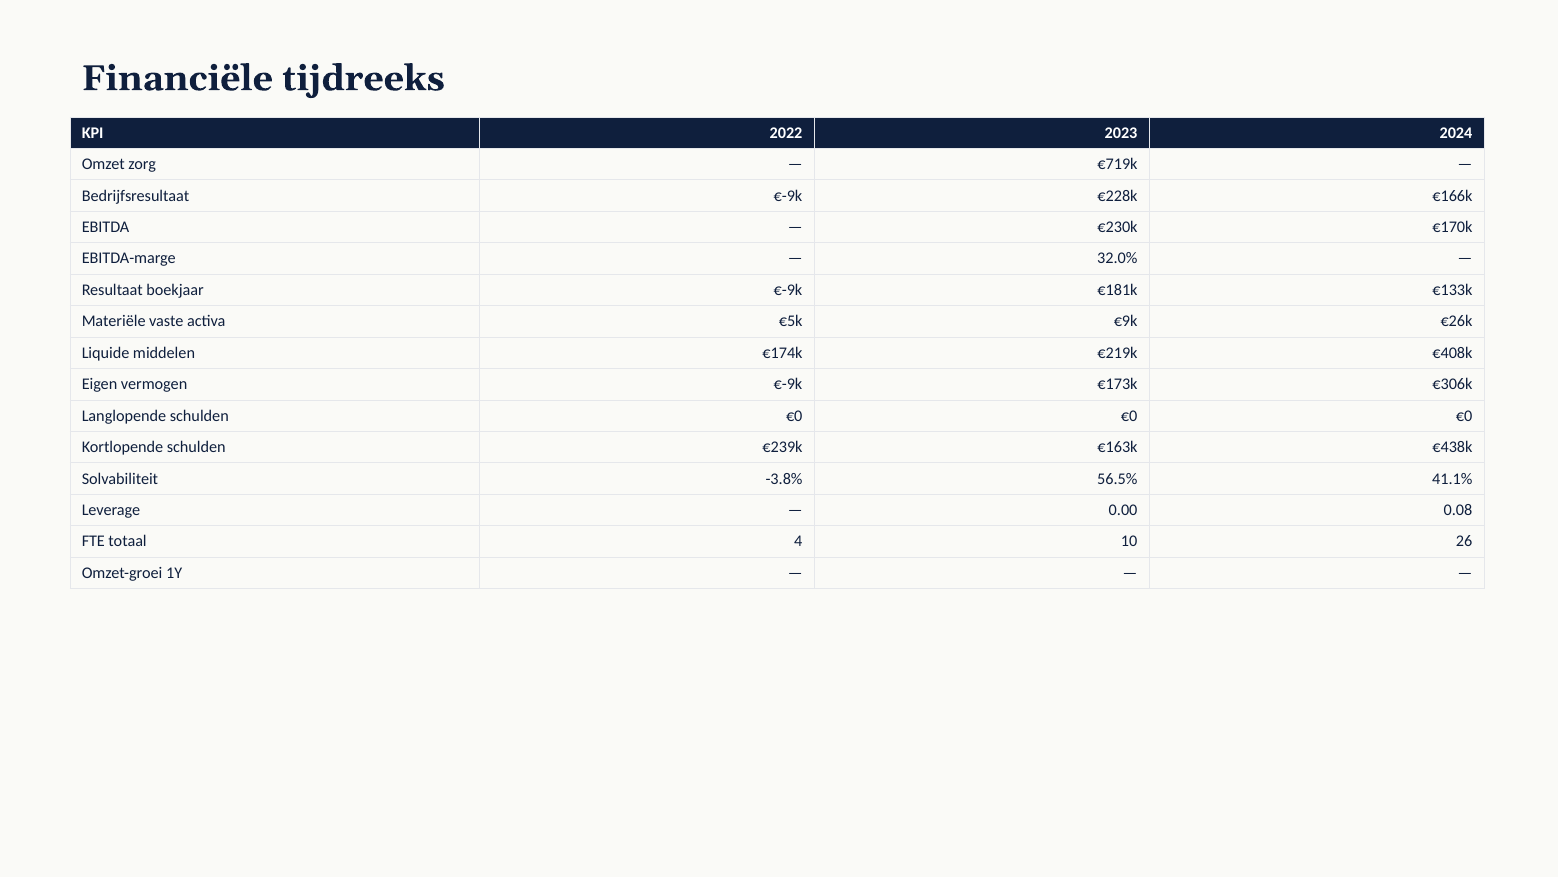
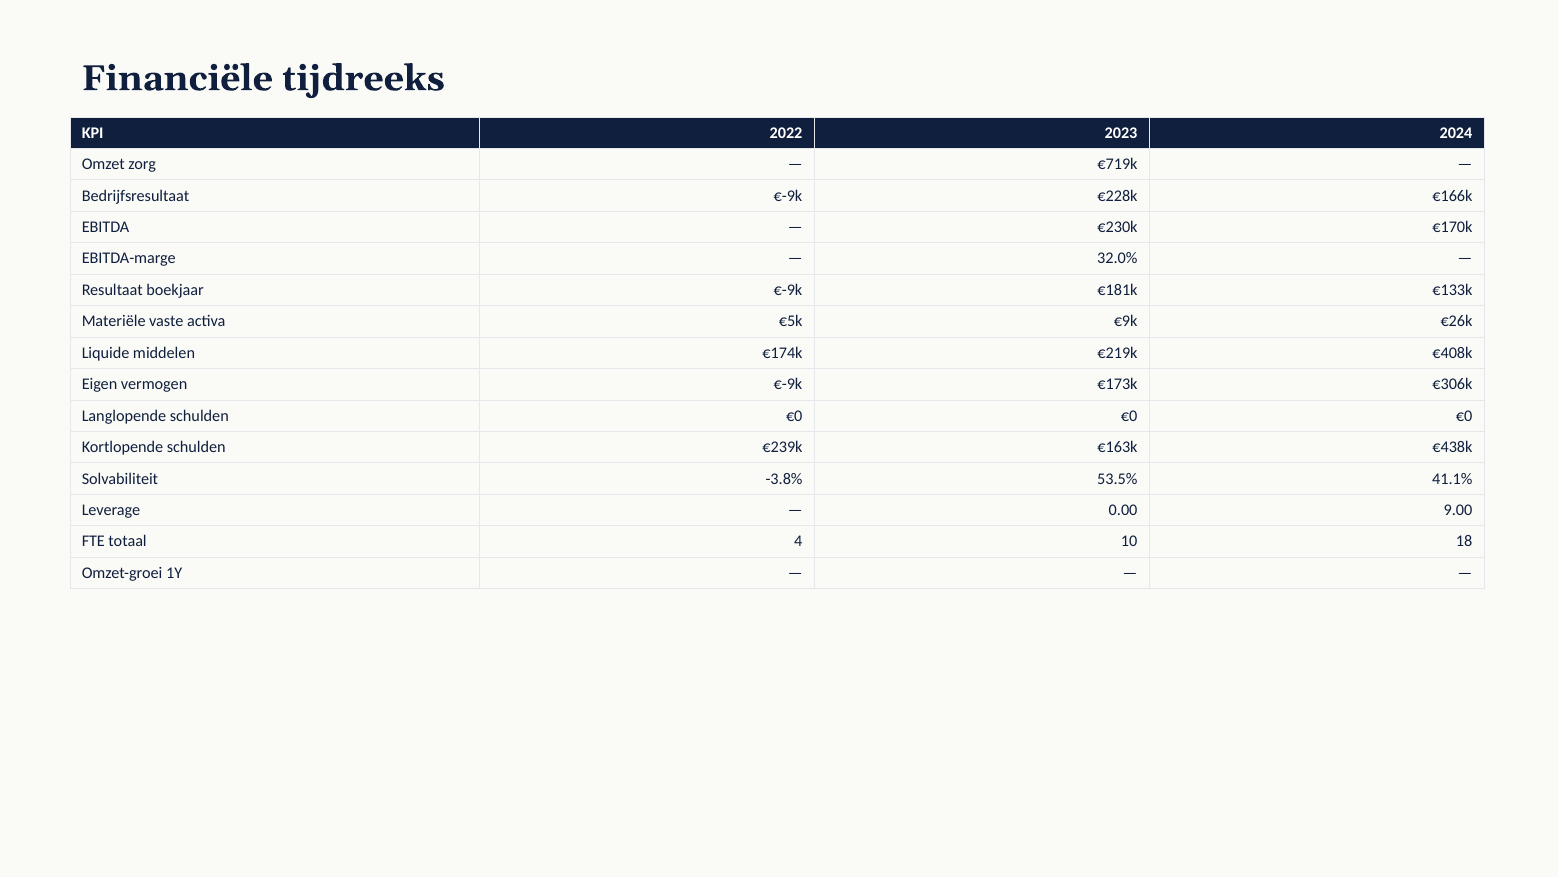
56.5%: 56.5% -> 53.5%
0.08: 0.08 -> 9.00
26: 26 -> 18
